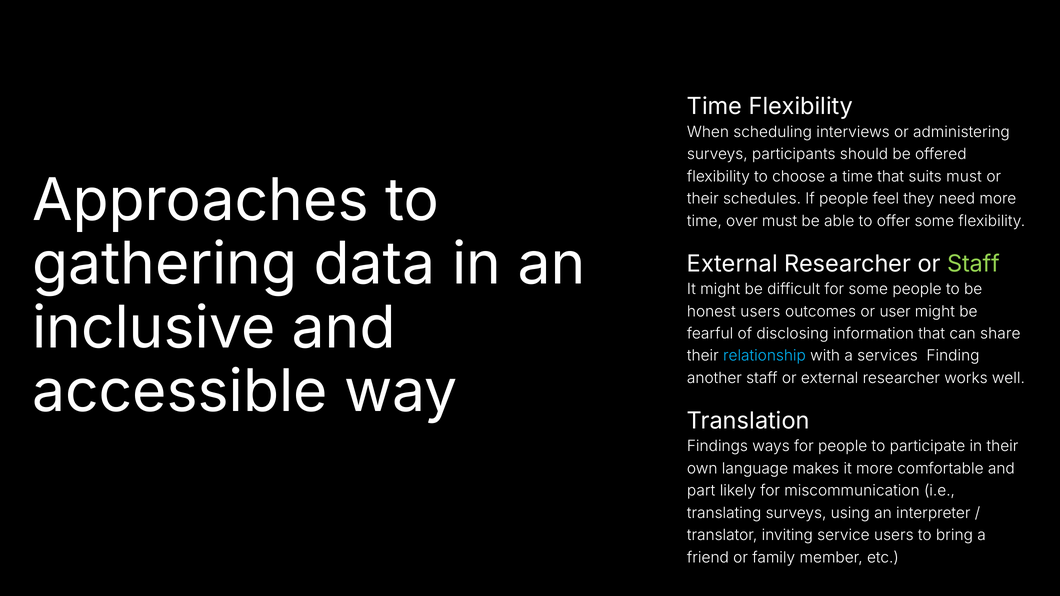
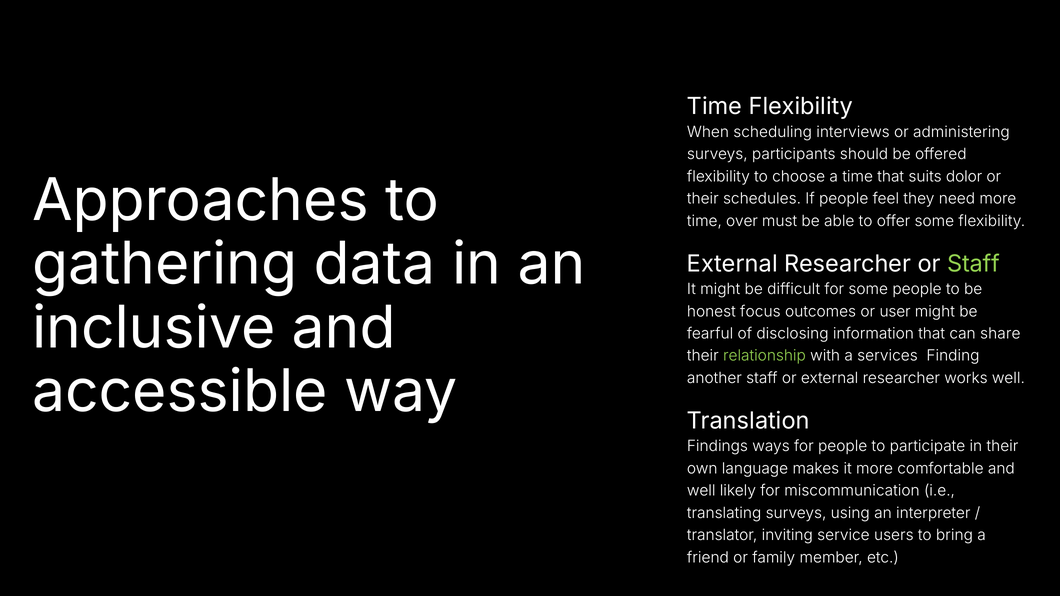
suits must: must -> dolor
honest users: users -> focus
relationship colour: light blue -> light green
part at (701, 491): part -> well
